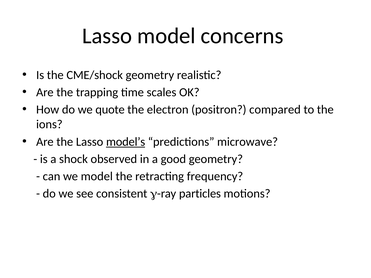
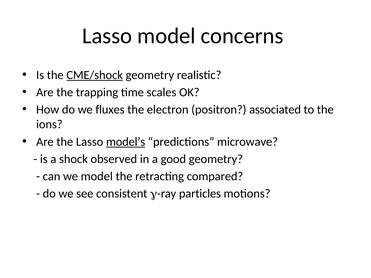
CME/shock underline: none -> present
quote: quote -> fluxes
compared: compared -> associated
frequency: frequency -> compared
